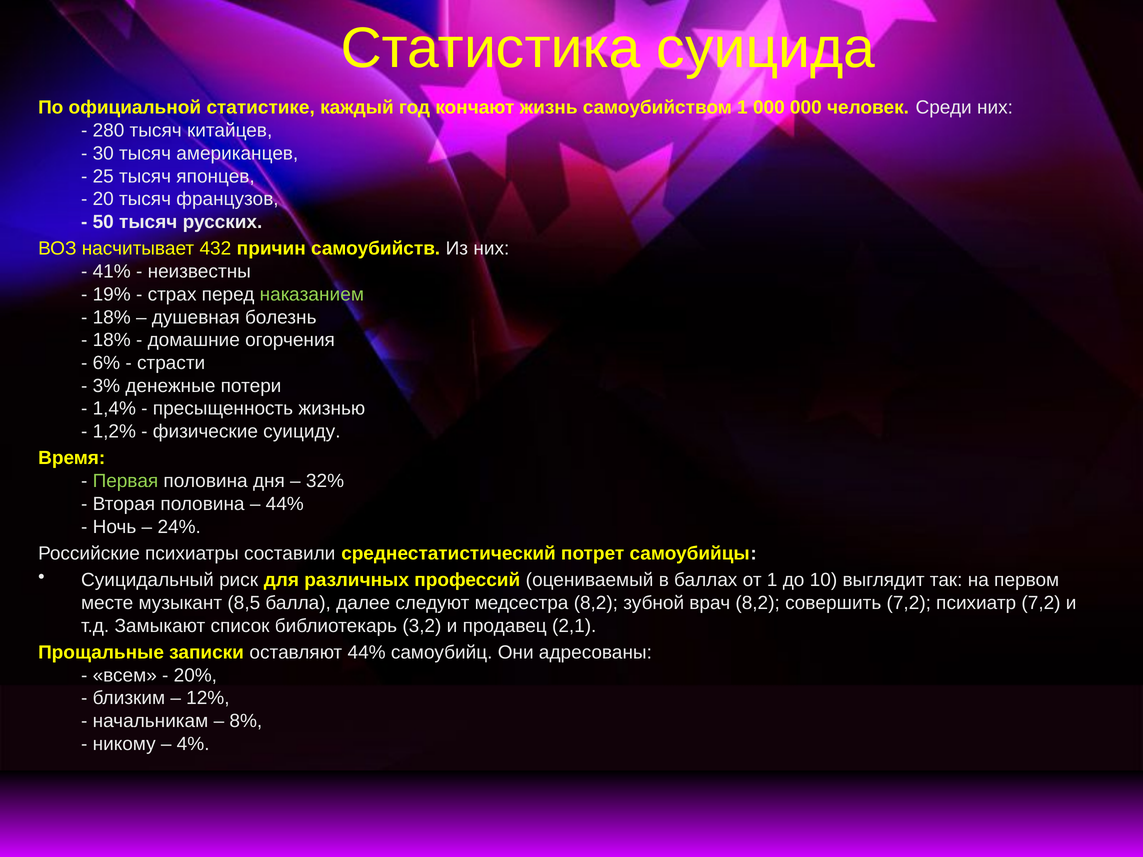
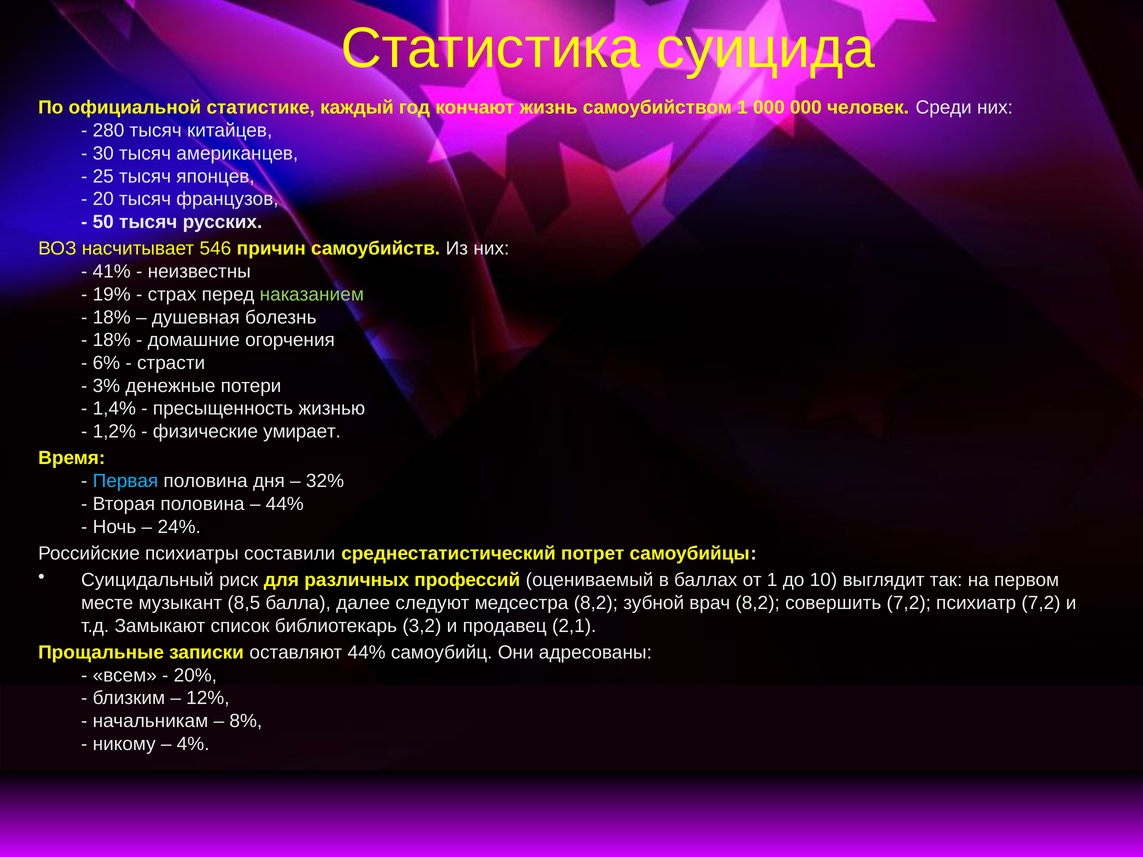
432: 432 -> 546
суициду: суициду -> умирает
Первая colour: light green -> light blue
